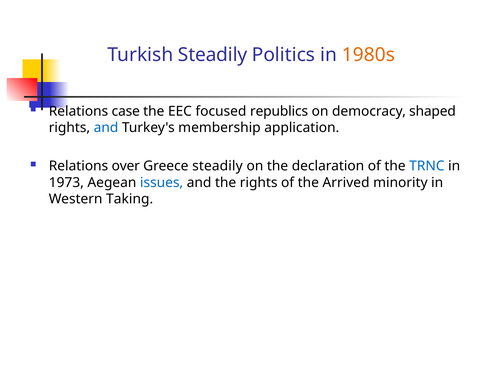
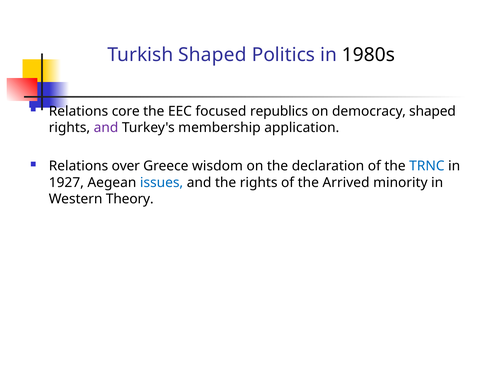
Turkish Steadily: Steadily -> Shaped
1980s colour: orange -> black
case: case -> core
and at (106, 128) colour: blue -> purple
Greece steadily: steadily -> wisdom
1973: 1973 -> 1927
Taking: Taking -> Theory
